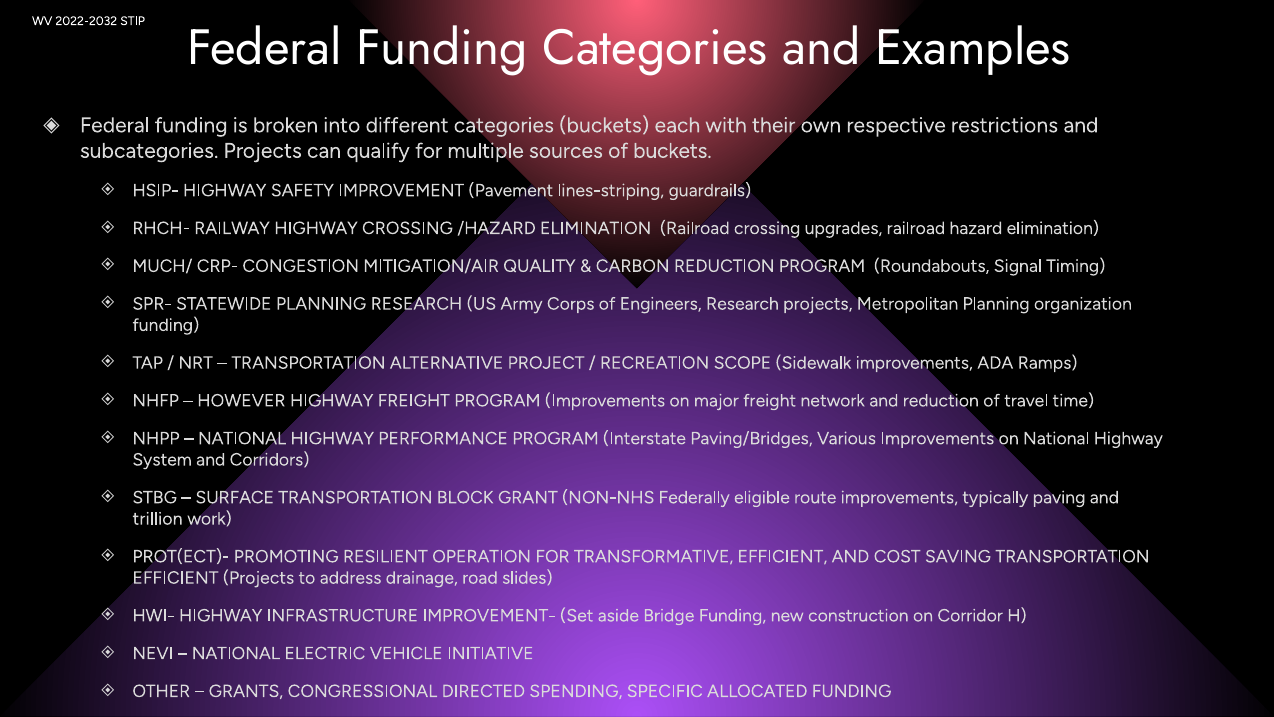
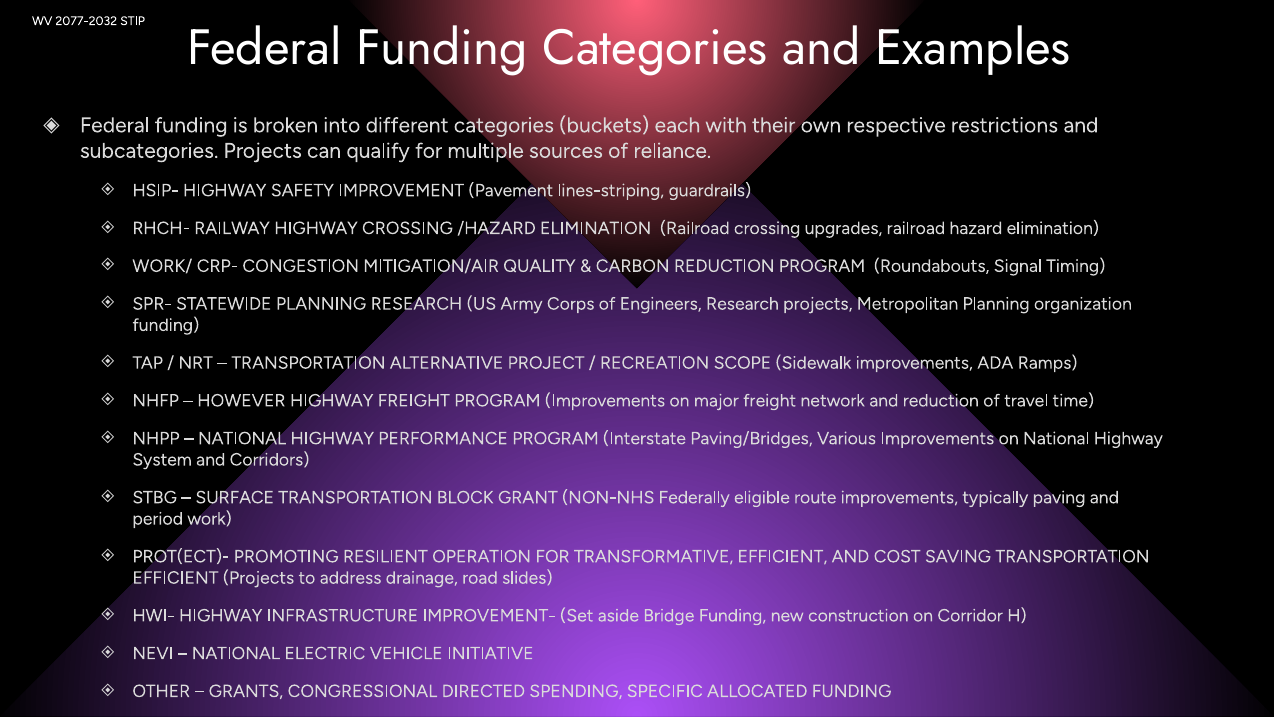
2022-2032: 2022-2032 -> 2077-2032
of buckets: buckets -> reliance
MUCH/: MUCH/ -> WORK/
trillion: trillion -> period
